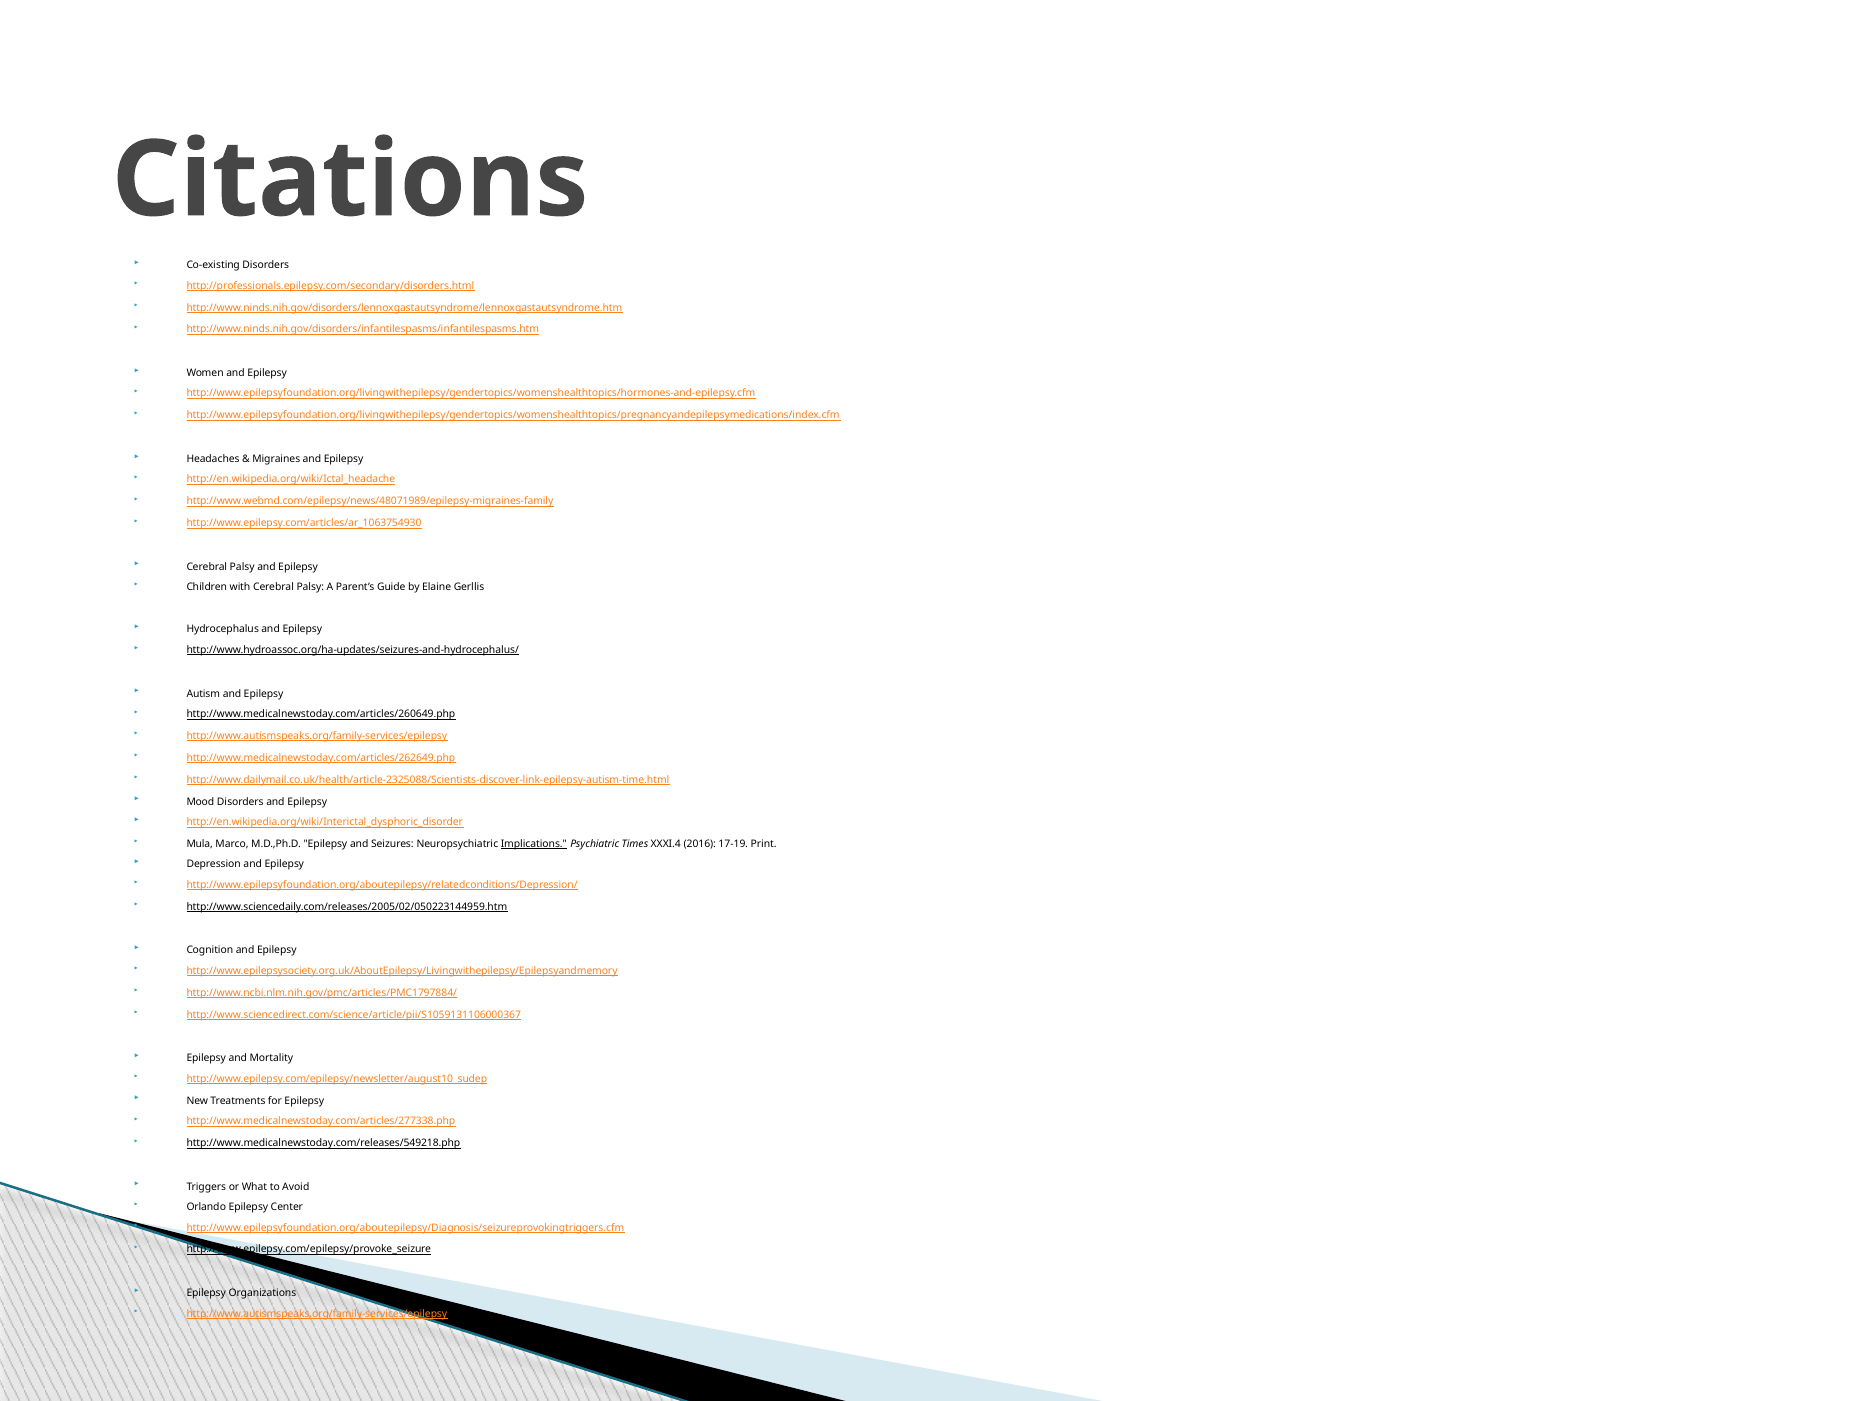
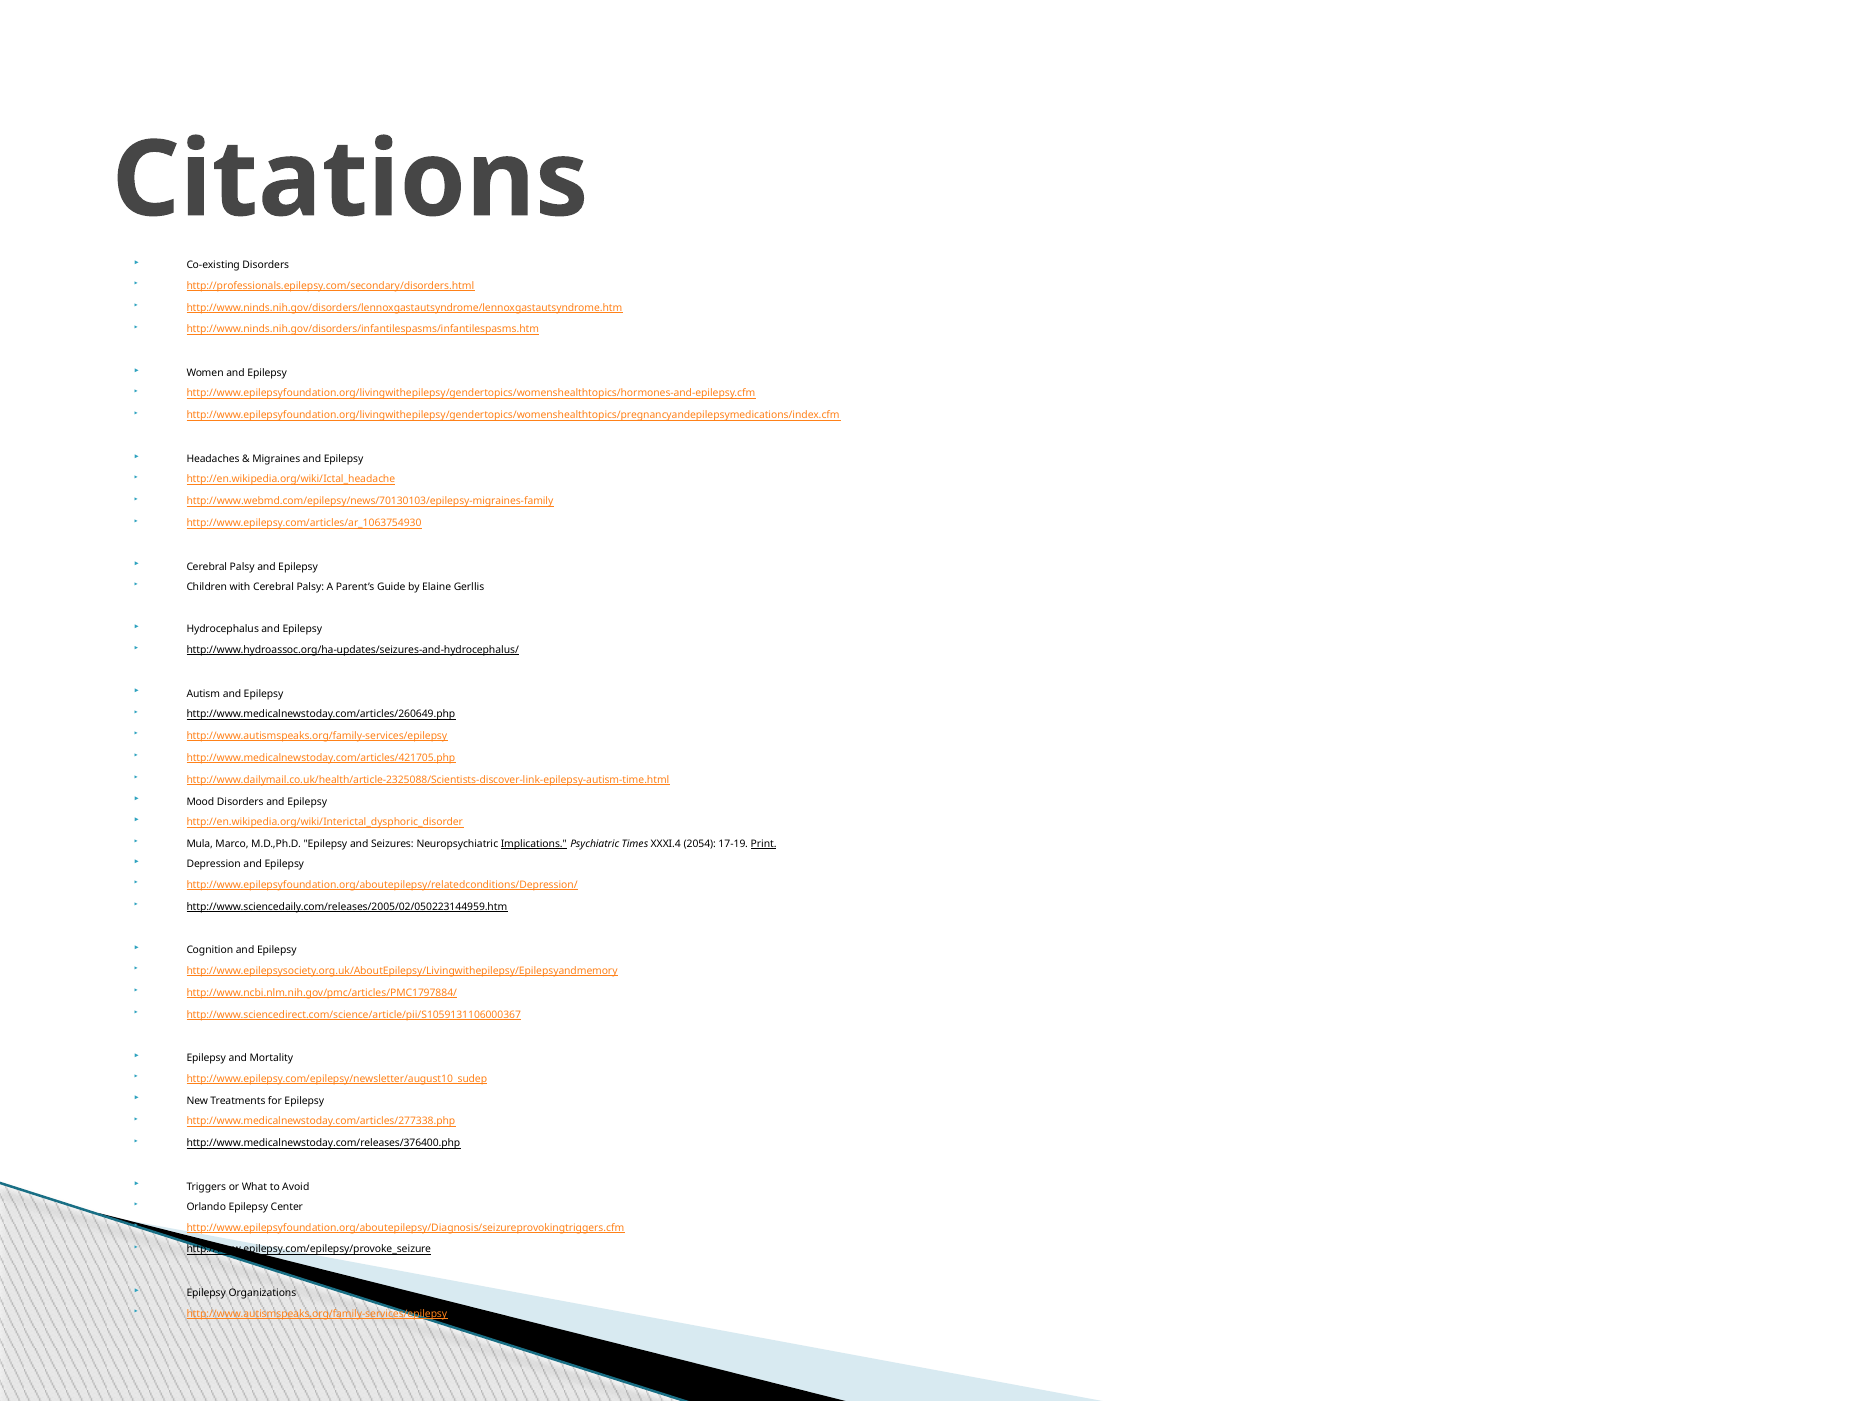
http://www.webmd.com/epilepsy/news/48071989/epilepsy-migraines-family: http://www.webmd.com/epilepsy/news/48071989/epilepsy-migraines-family -> http://www.webmd.com/epilepsy/news/70130103/epilepsy-migraines-family
http://www.medicalnewstoday.com/articles/262649.php: http://www.medicalnewstoday.com/articles/262649.php -> http://www.medicalnewstoday.com/articles/421705.php
2016: 2016 -> 2054
Print underline: none -> present
http://www.medicalnewstoday.com/releases/549218.php: http://www.medicalnewstoday.com/releases/549218.php -> http://www.medicalnewstoday.com/releases/376400.php
